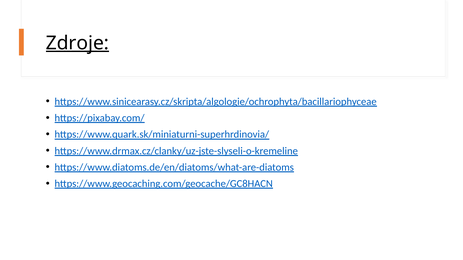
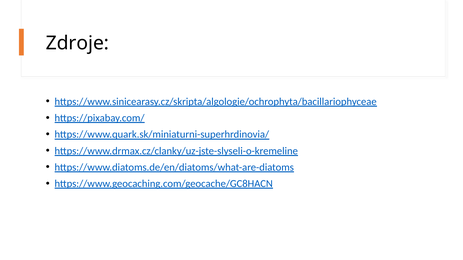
Zdroje underline: present -> none
